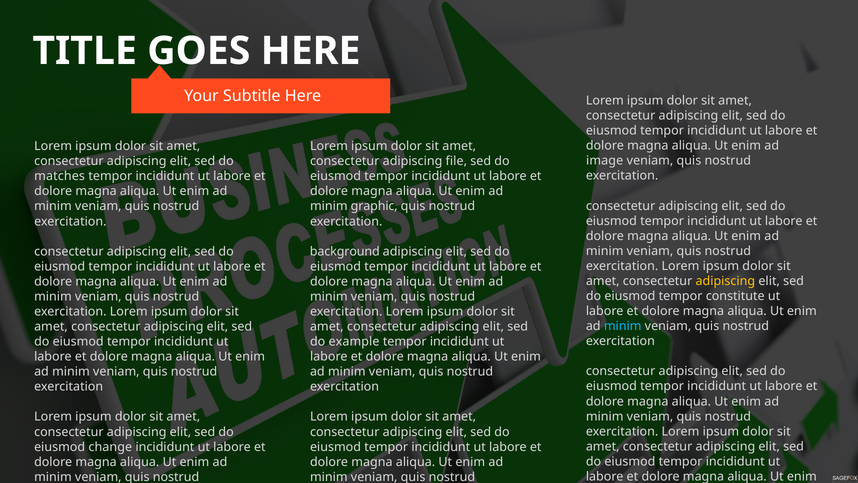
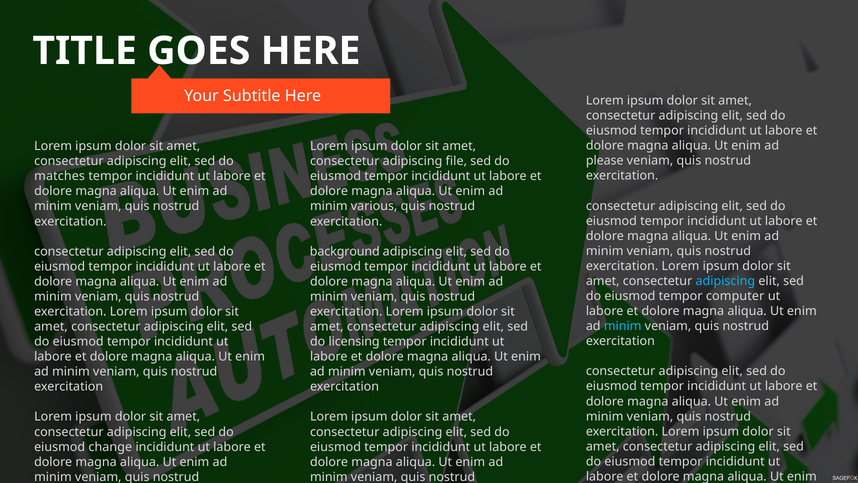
image: image -> please
graphic: graphic -> various
adipiscing at (725, 281) colour: yellow -> light blue
constitute: constitute -> computer
example: example -> licensing
